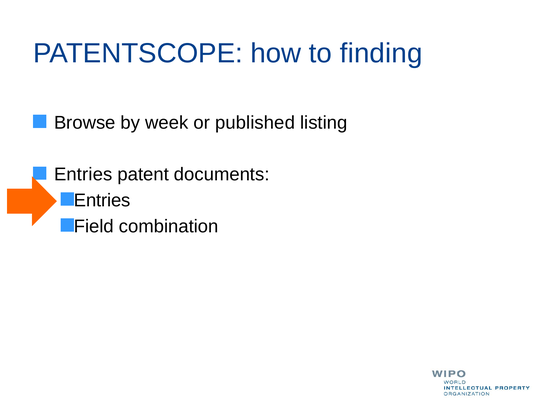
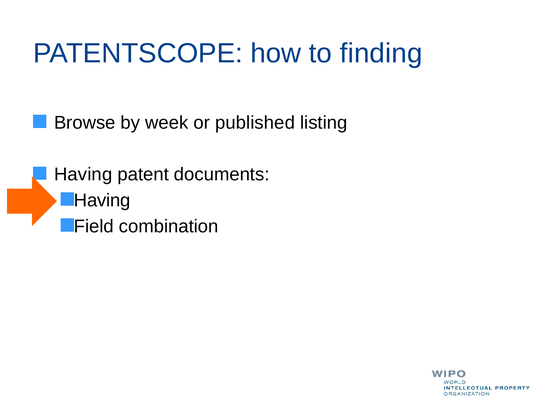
Entries at (83, 174): Entries -> Having
Entries at (102, 200): Entries -> Having
